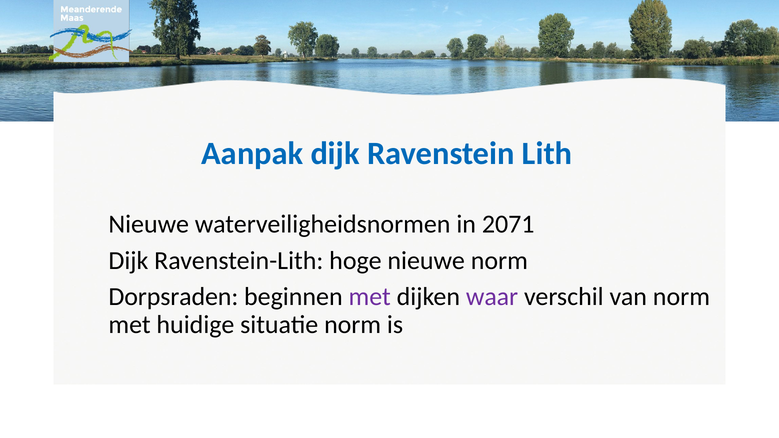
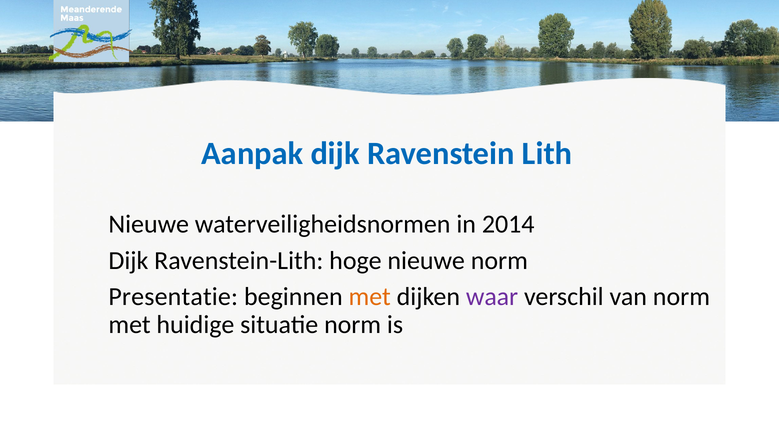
2071: 2071 -> 2014
Dorpsraden: Dorpsraden -> Presentatie
met at (370, 297) colour: purple -> orange
